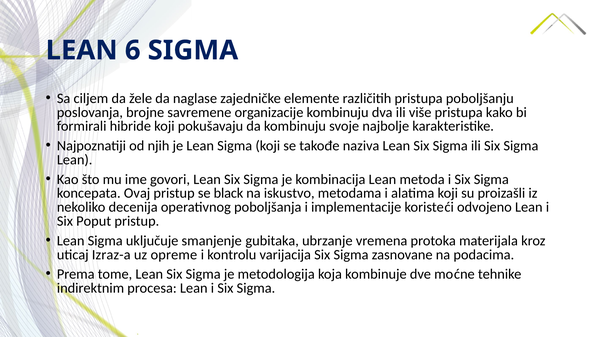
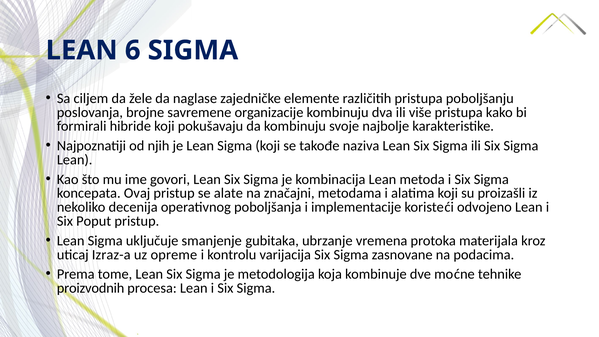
black: black -> alate
iskustvo: iskustvo -> značajni
indirektnim: indirektnim -> proizvodnih
